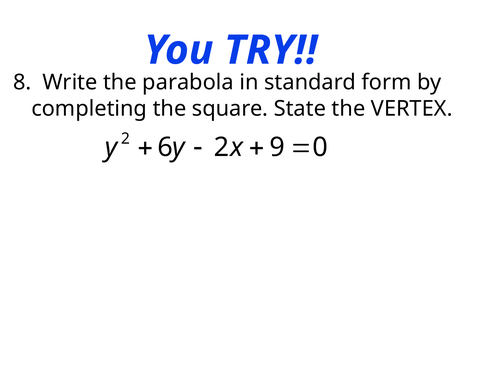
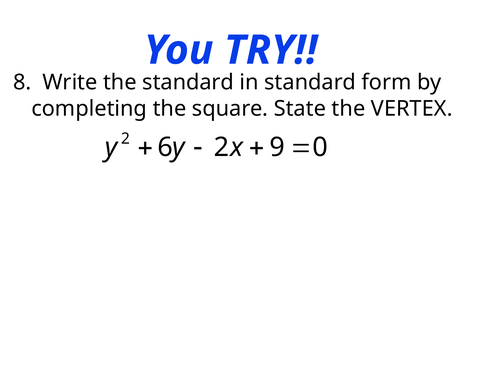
the parabola: parabola -> standard
